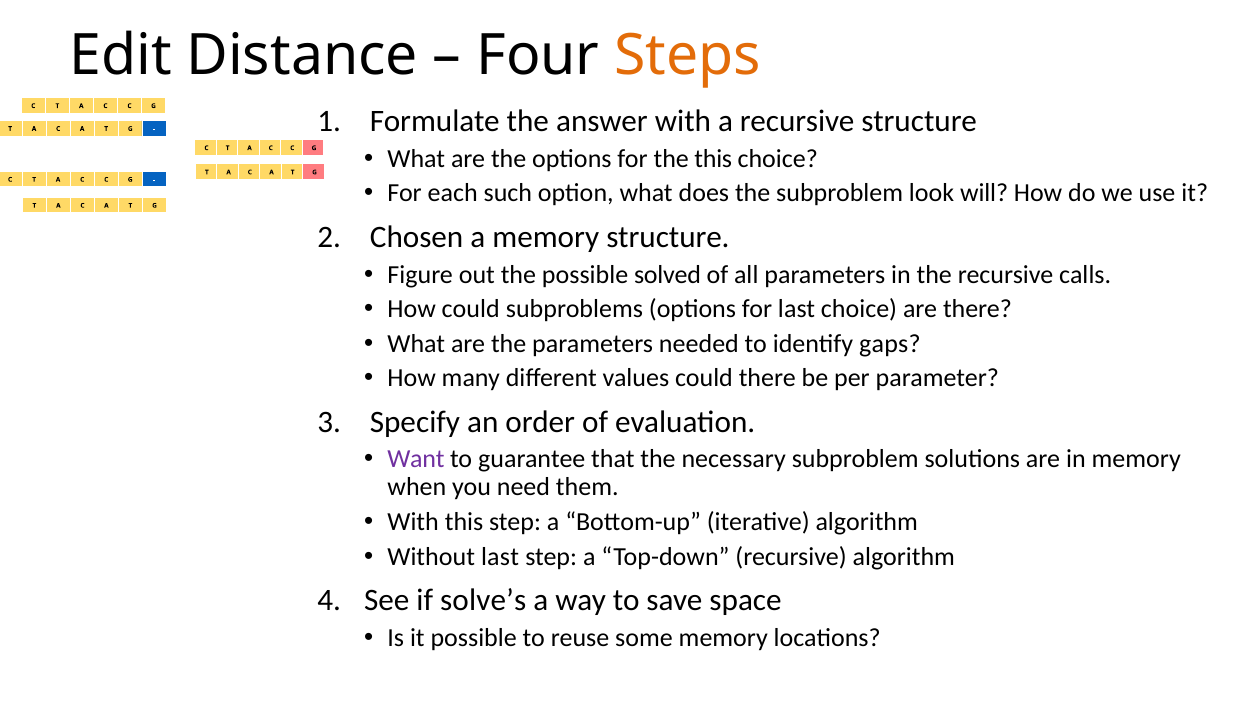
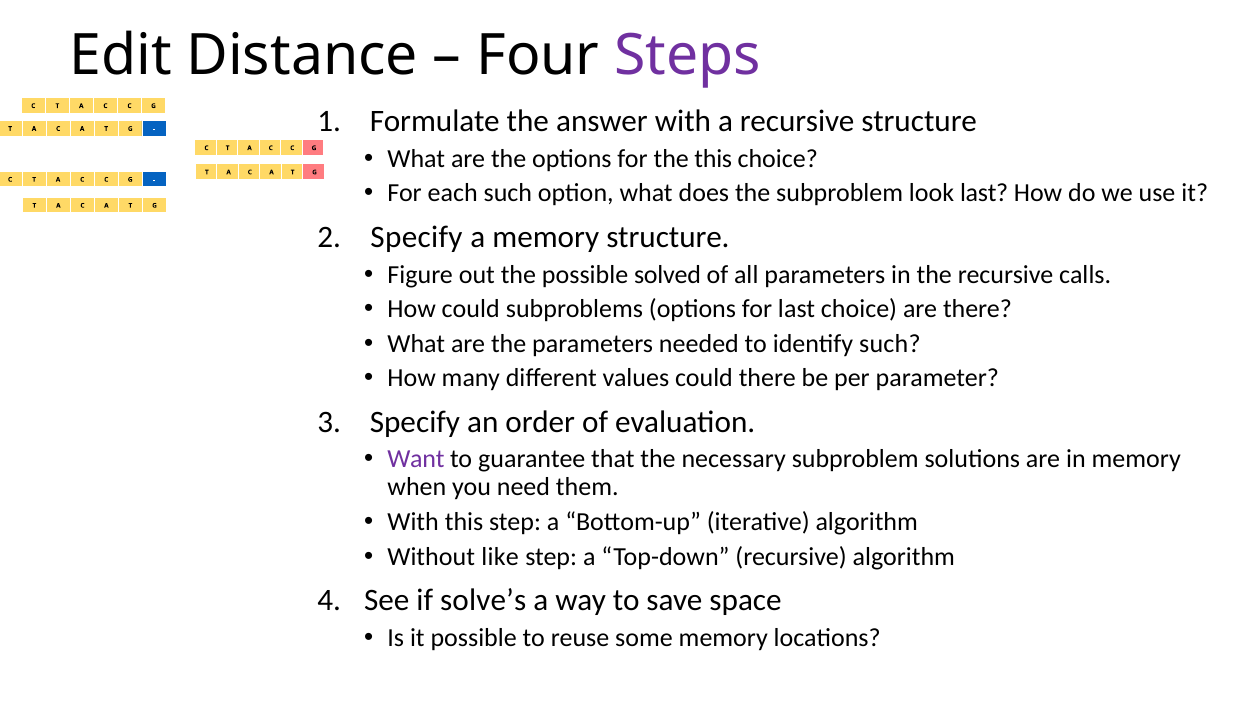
Steps colour: orange -> purple
look will: will -> last
Chosen at (417, 237): Chosen -> Specify
identify gaps: gaps -> such
Without last: last -> like
